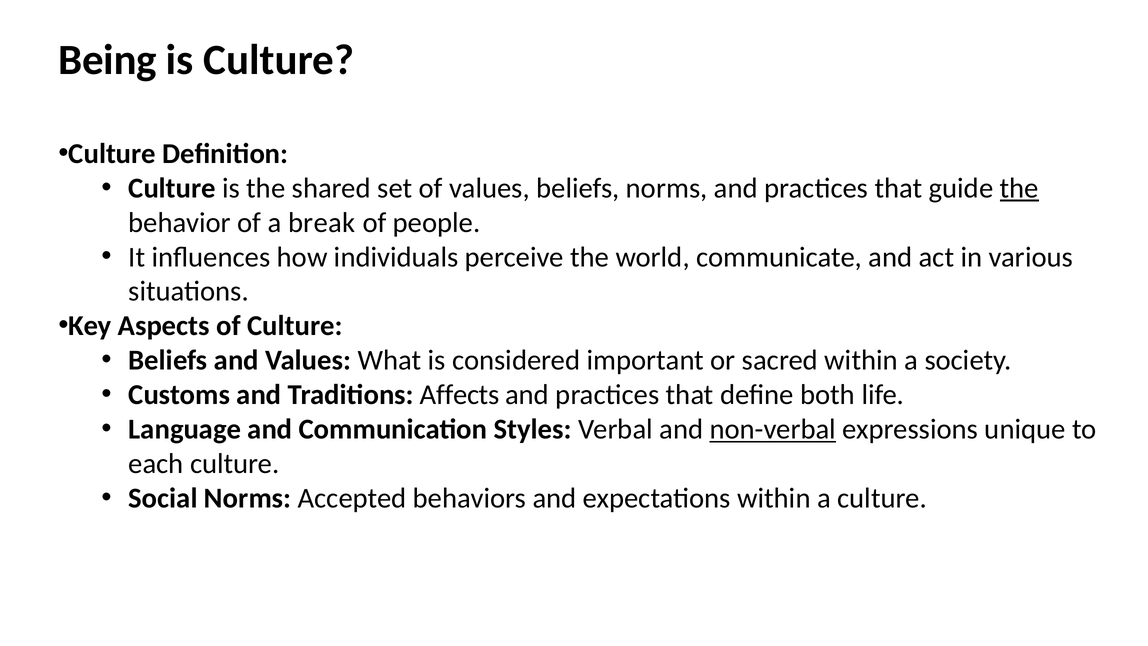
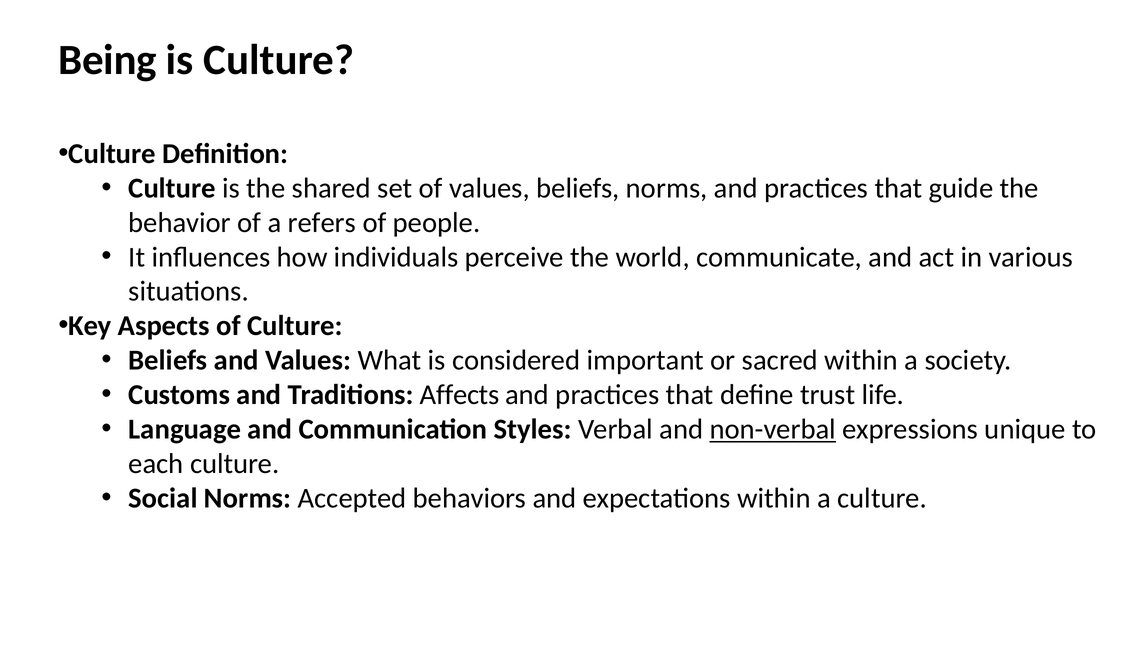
the at (1019, 188) underline: present -> none
break: break -> refers
both: both -> trust
